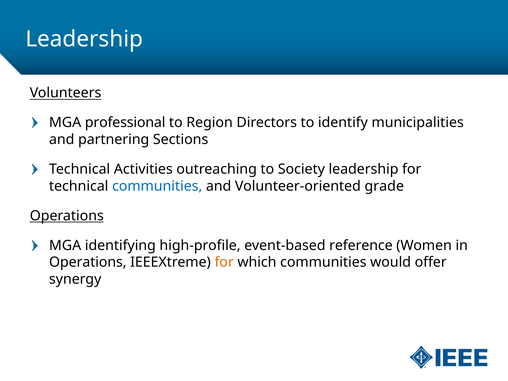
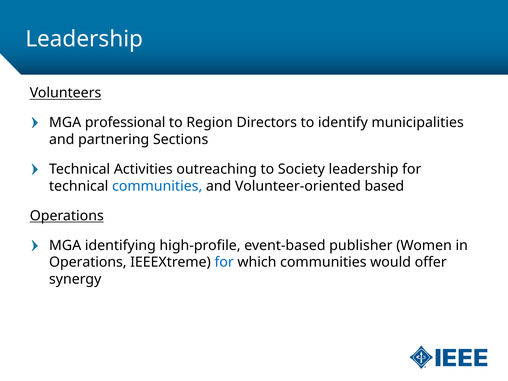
grade: grade -> based
reference: reference -> publisher
for at (224, 262) colour: orange -> blue
